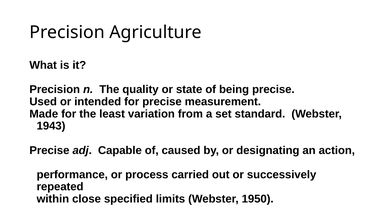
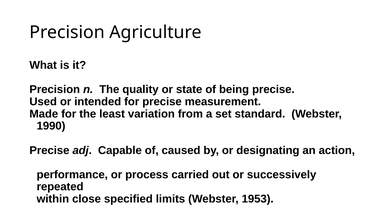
1943: 1943 -> 1990
1950: 1950 -> 1953
